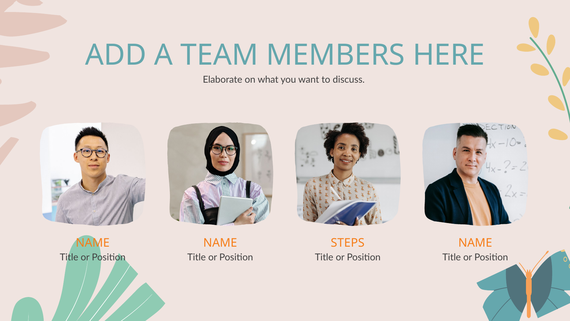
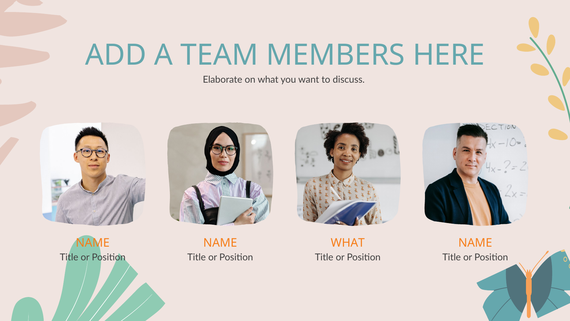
STEPS at (348, 243): STEPS -> WHAT
